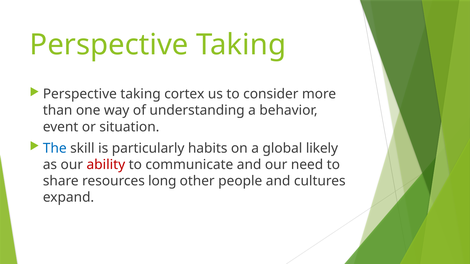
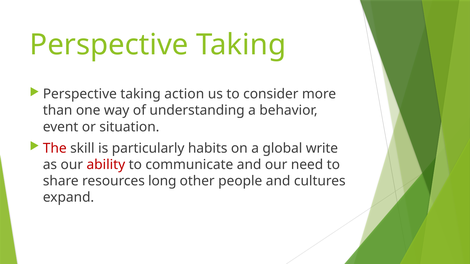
cortex: cortex -> action
The colour: blue -> red
likely: likely -> write
